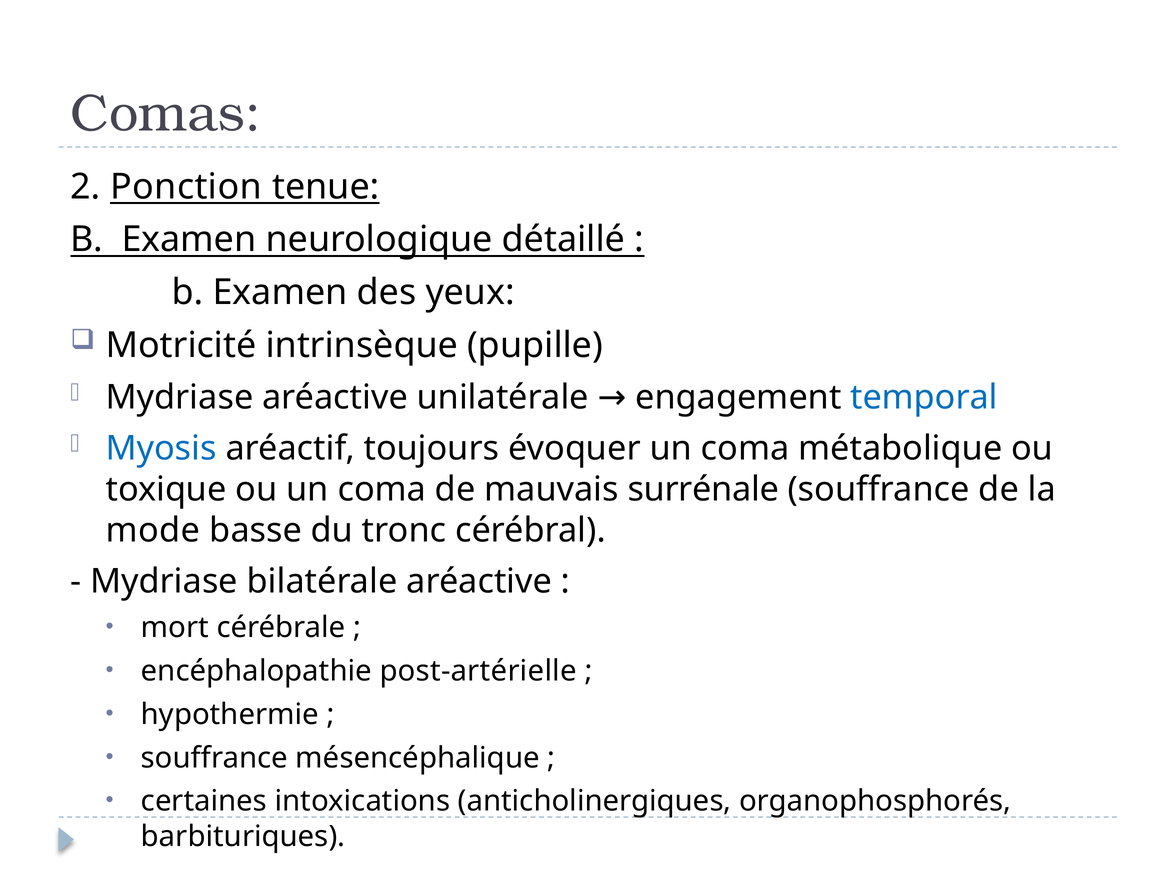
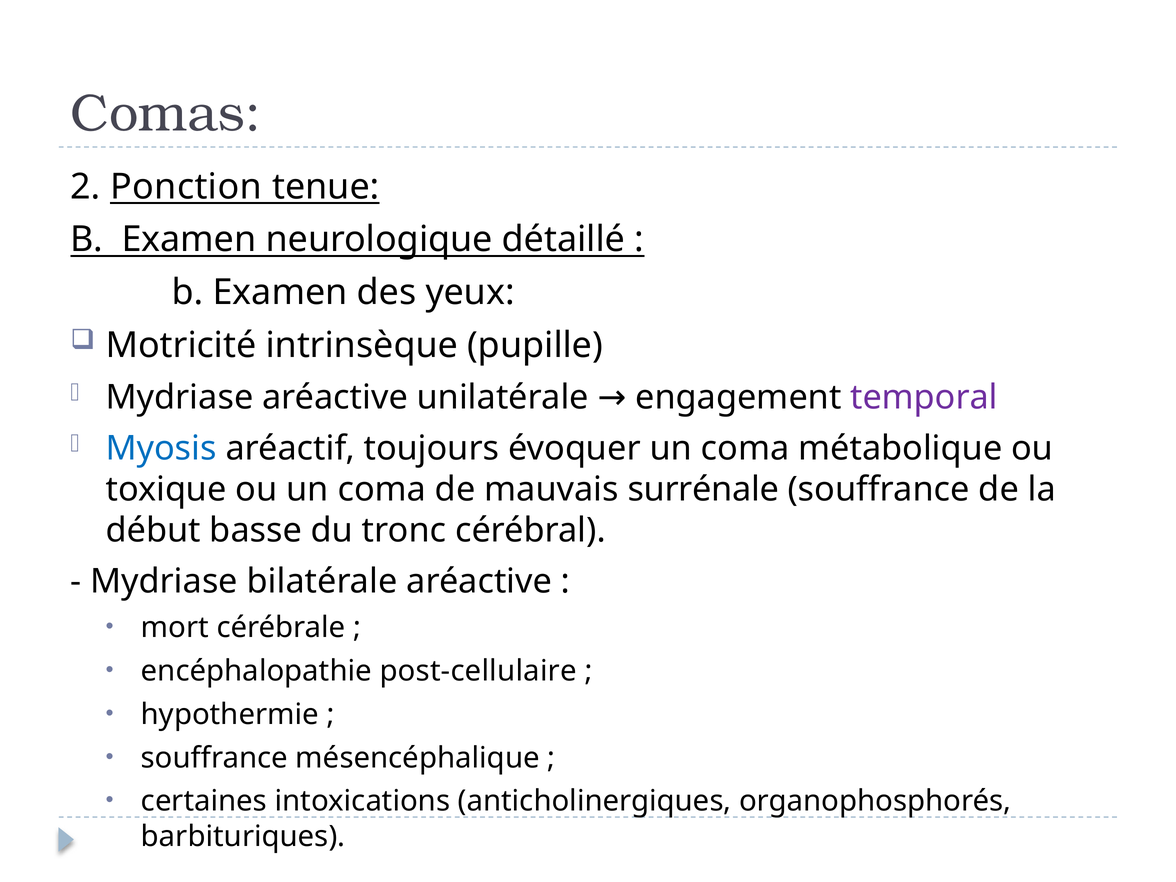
temporal colour: blue -> purple
mode: mode -> début
post-artérielle: post-artérielle -> post-cellulaire
